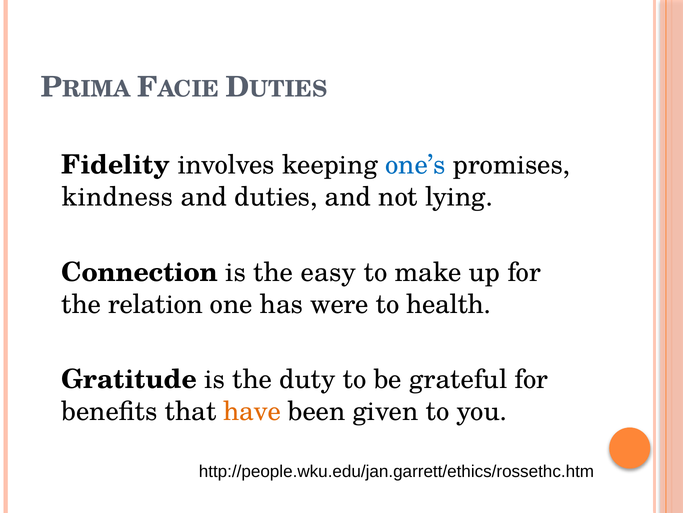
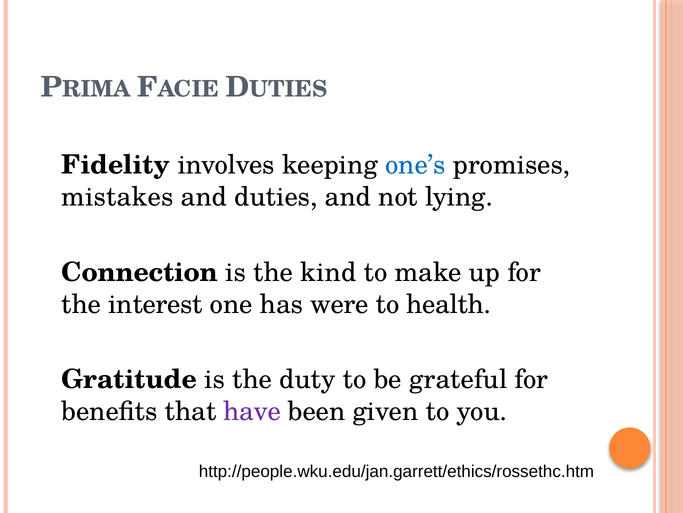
kindness: kindness -> mistakes
easy: easy -> kind
relation: relation -> interest
have colour: orange -> purple
